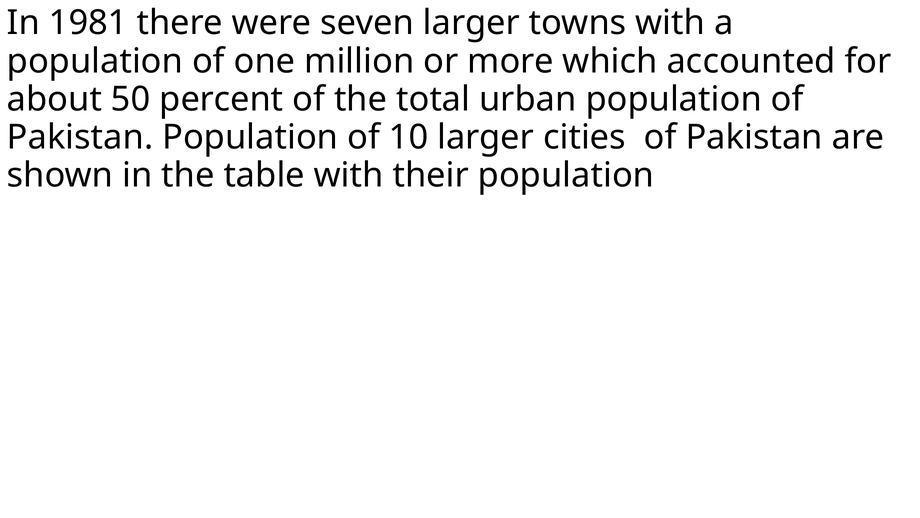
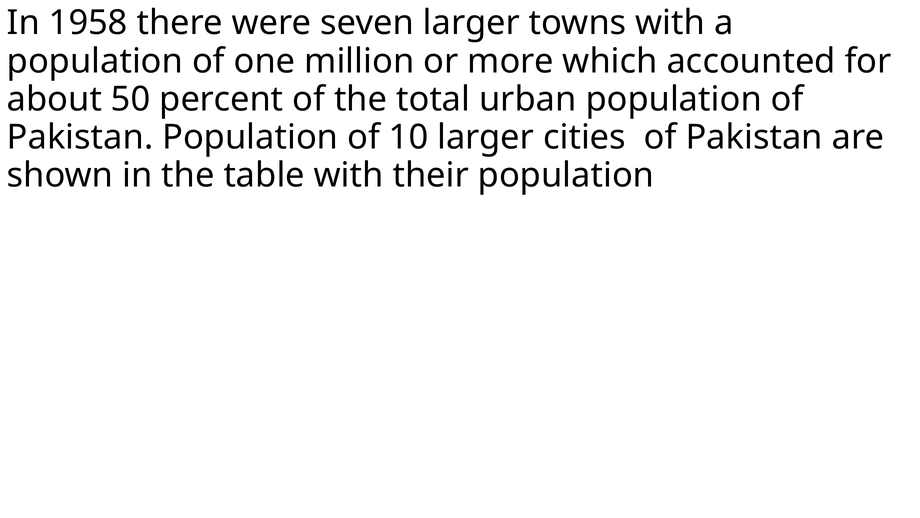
1981: 1981 -> 1958
